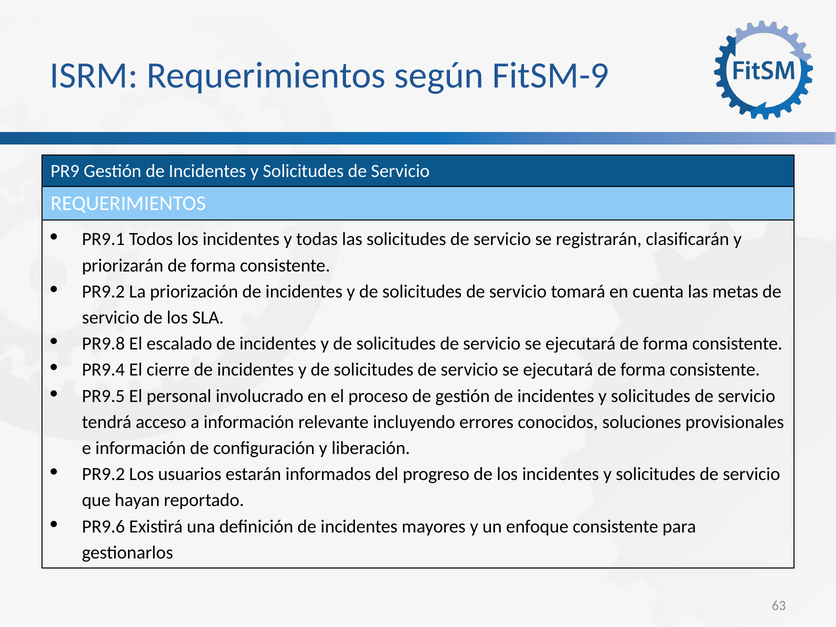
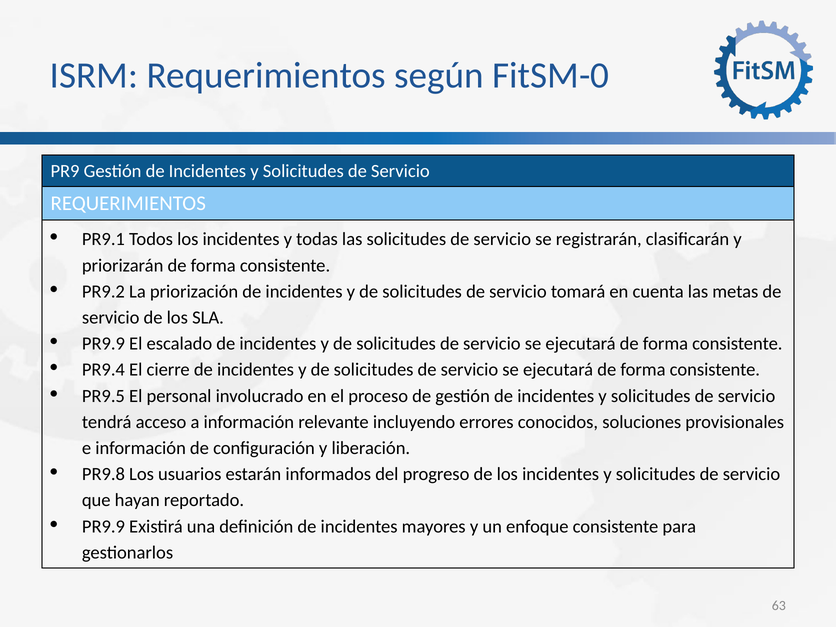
FitSM-9: FitSM-9 -> FitSM-0
PR9.8 at (103, 344): PR9.8 -> PR9.9
PR9.2 at (103, 474): PR9.2 -> PR9.8
PR9.6 at (103, 526): PR9.6 -> PR9.9
